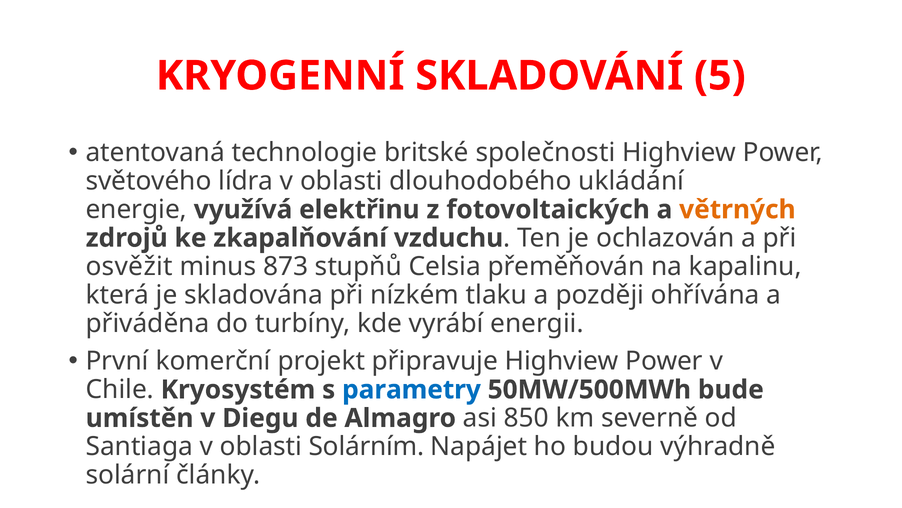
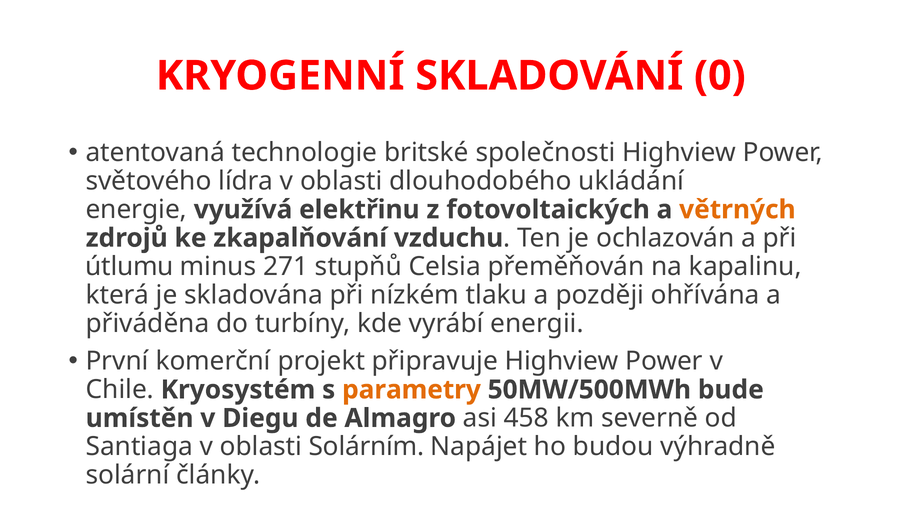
5: 5 -> 0
osvěžit: osvěžit -> útlumu
873: 873 -> 271
parametry colour: blue -> orange
850: 850 -> 458
